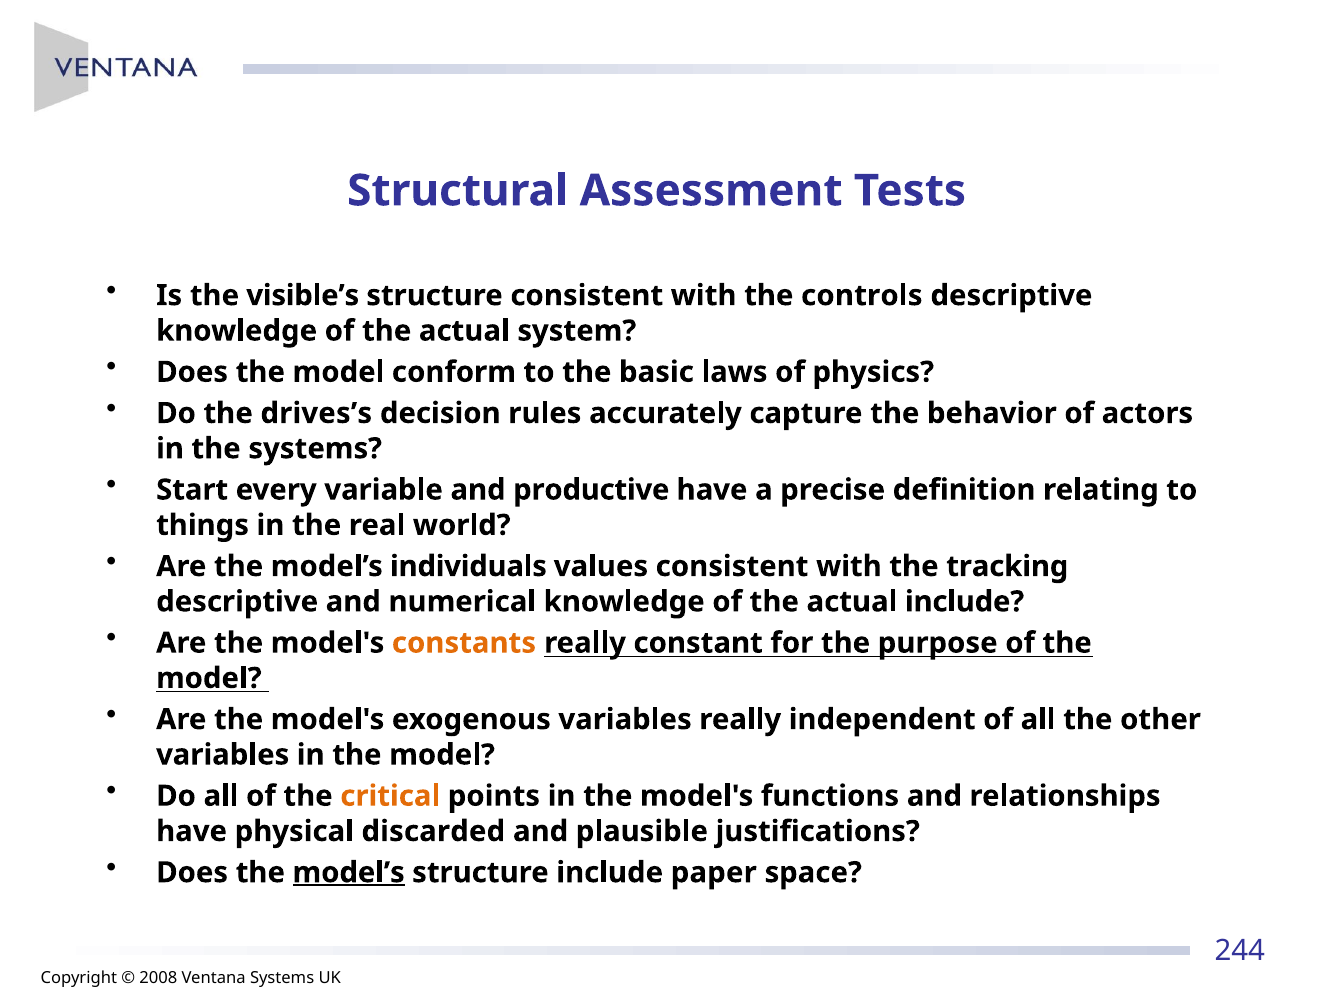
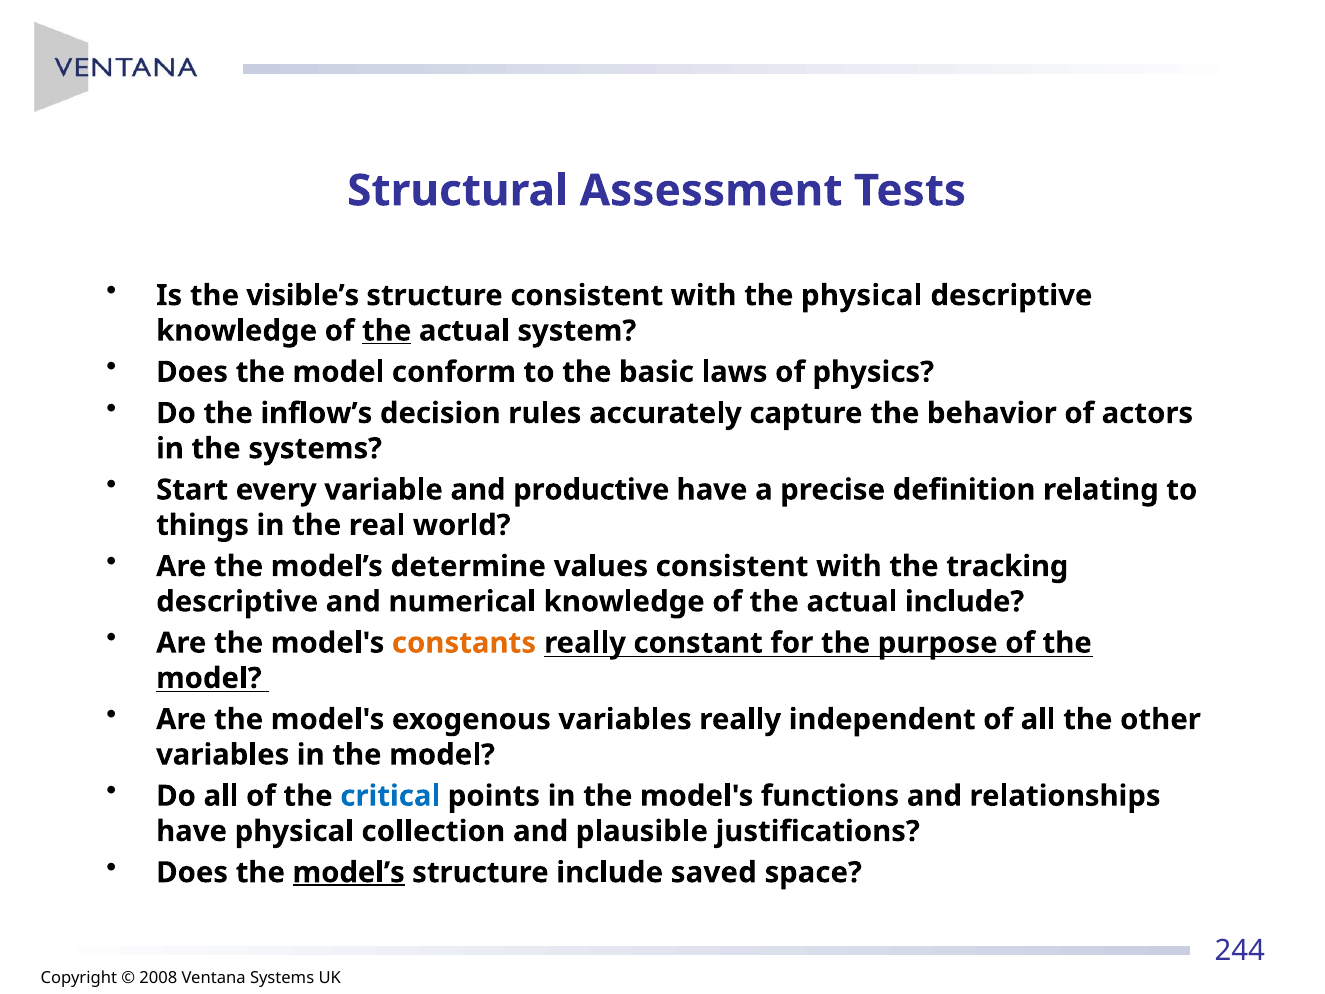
the controls: controls -> physical
the at (387, 331) underline: none -> present
drives’s: drives’s -> inflow’s
individuals: individuals -> determine
critical colour: orange -> blue
discarded: discarded -> collection
paper: paper -> saved
